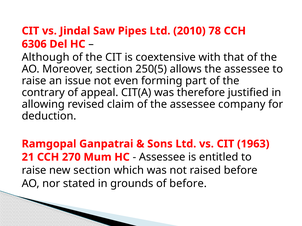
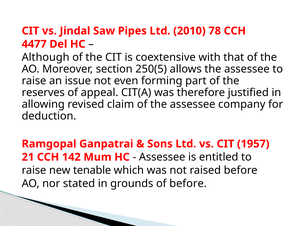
6306: 6306 -> 4477
contrary: contrary -> reserves
1963: 1963 -> 1957
270: 270 -> 142
new section: section -> tenable
